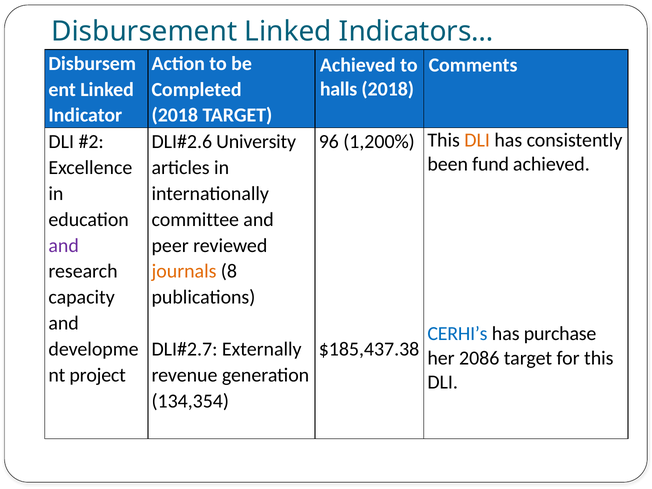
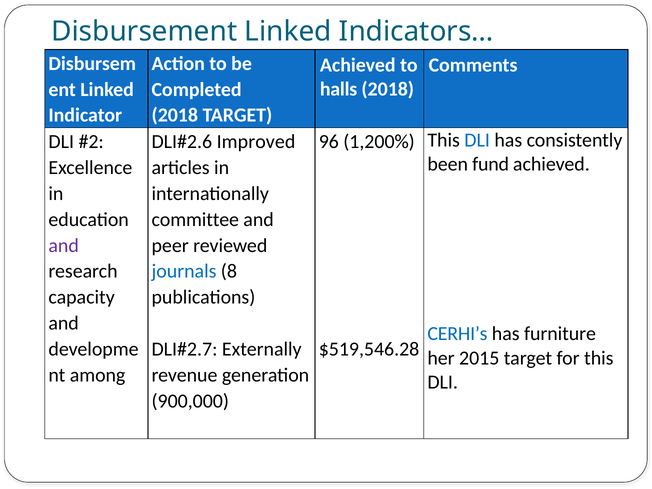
DLI at (477, 140) colour: orange -> blue
University: University -> Improved
journals colour: orange -> blue
purchase: purchase -> furniture
$185,437.38: $185,437.38 -> $519,546.28
2086: 2086 -> 2015
project: project -> among
134,354: 134,354 -> 900,000
